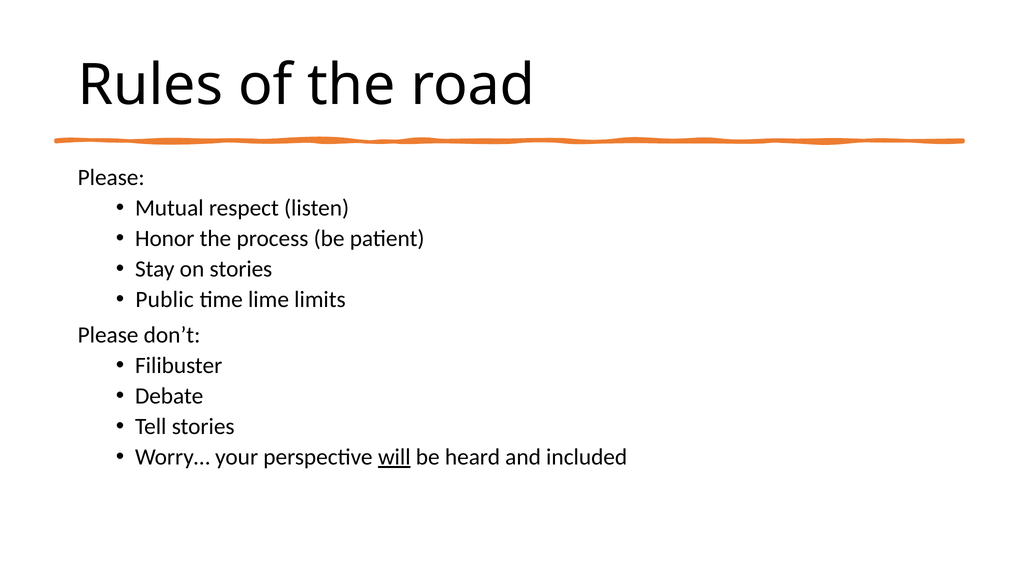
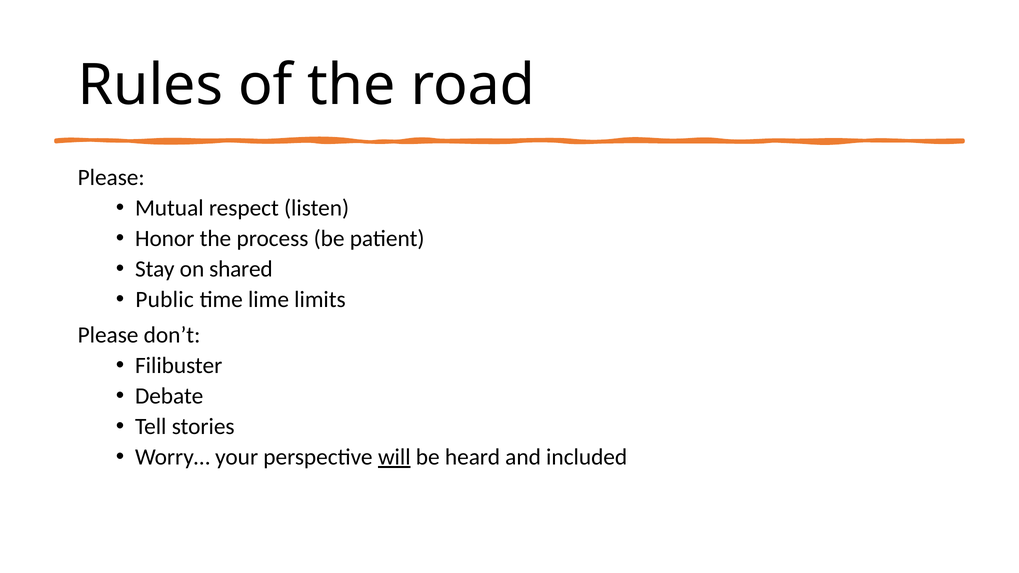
on stories: stories -> shared
